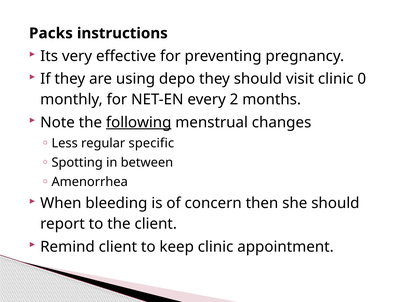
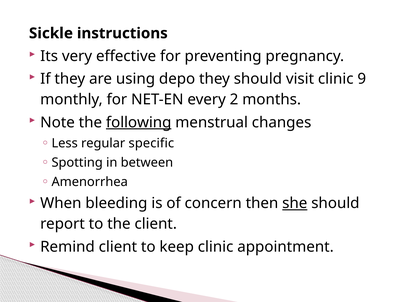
Packs: Packs -> Sickle
0: 0 -> 9
she underline: none -> present
